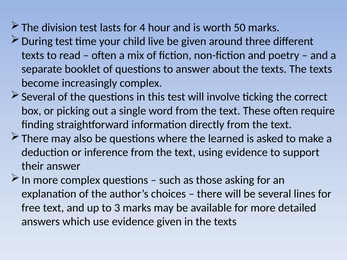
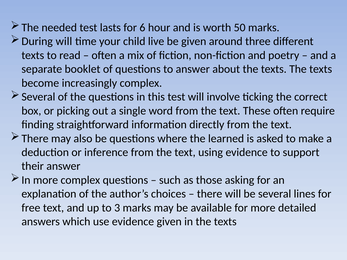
division: division -> needed
4: 4 -> 6
During test: test -> will
